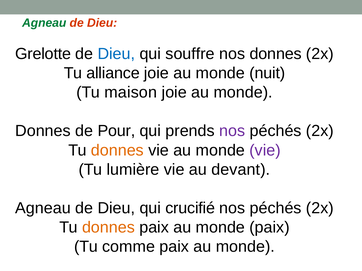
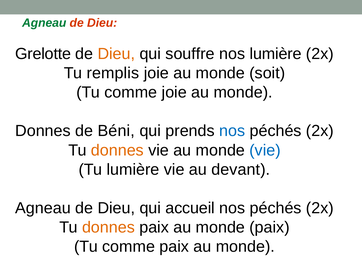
Dieu at (116, 54) colour: blue -> orange
nos donnes: donnes -> lumière
alliance: alliance -> remplis
nuit: nuit -> soit
maison at (131, 93): maison -> comme
Pour: Pour -> Béni
nos at (232, 131) colour: purple -> blue
vie at (265, 150) colour: purple -> blue
crucifié: crucifié -> accueil
